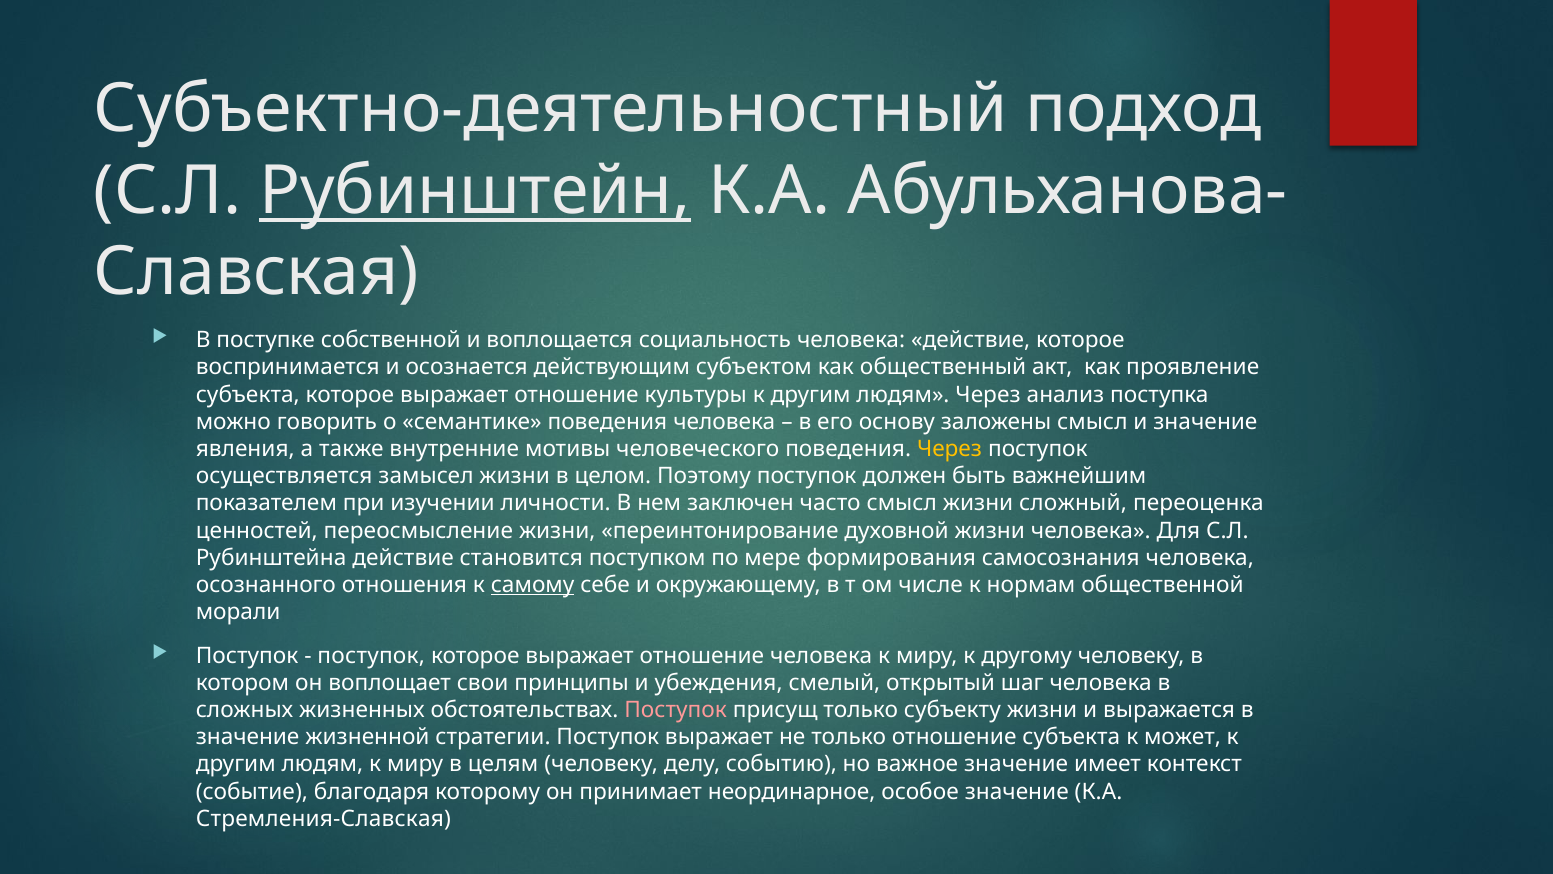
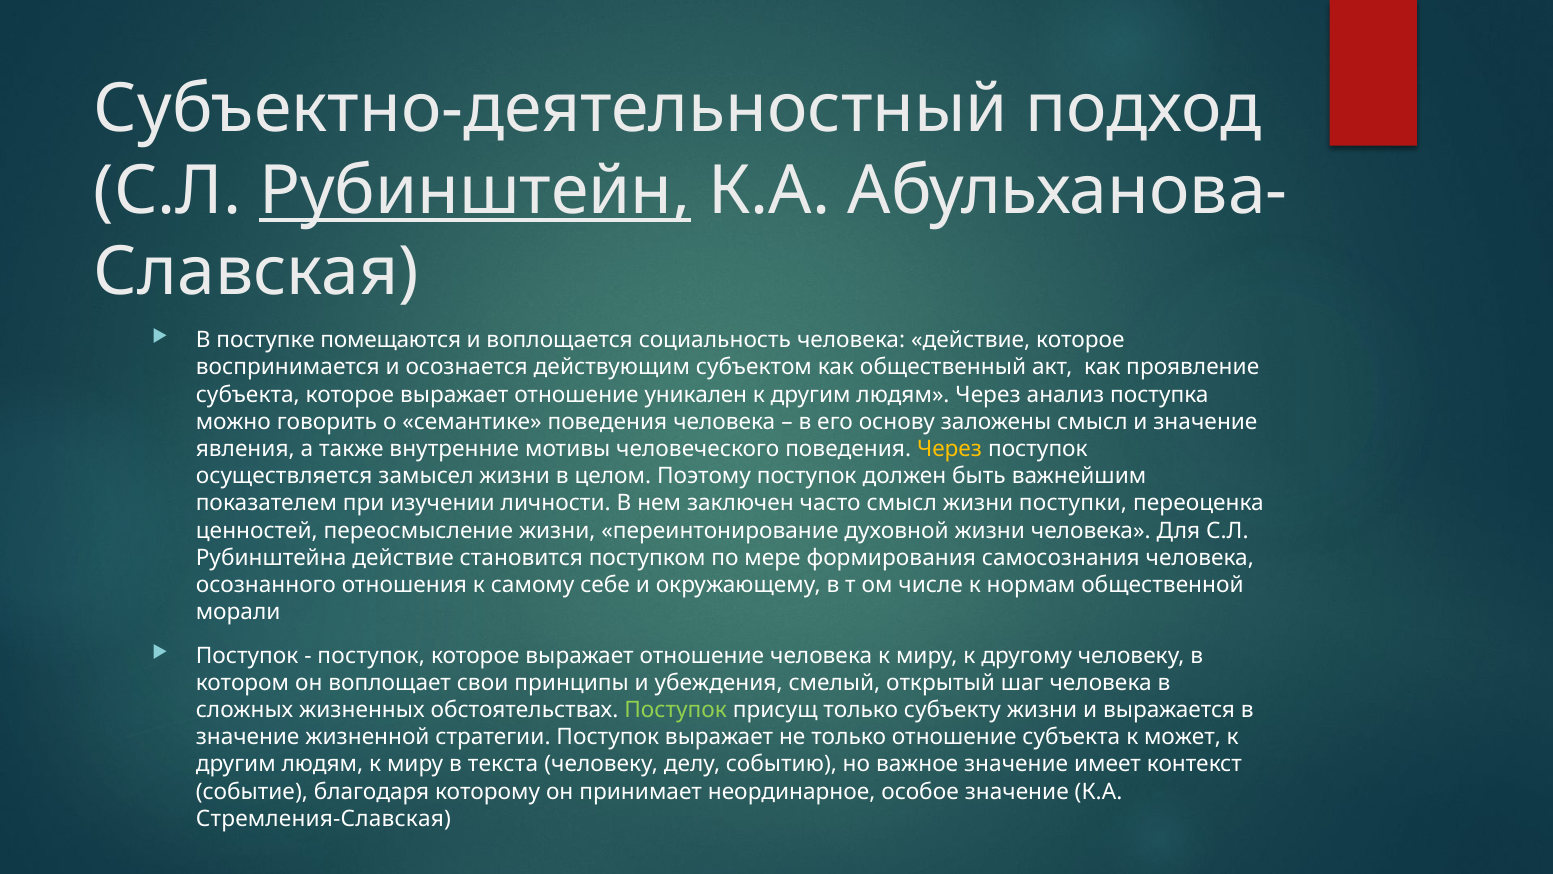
собственной: собственной -> помещаются
культуры: культуры -> уникален
сложный: сложный -> поступки
самому underline: present -> none
Поступок at (676, 710) colour: pink -> light green
целям: целям -> текста
